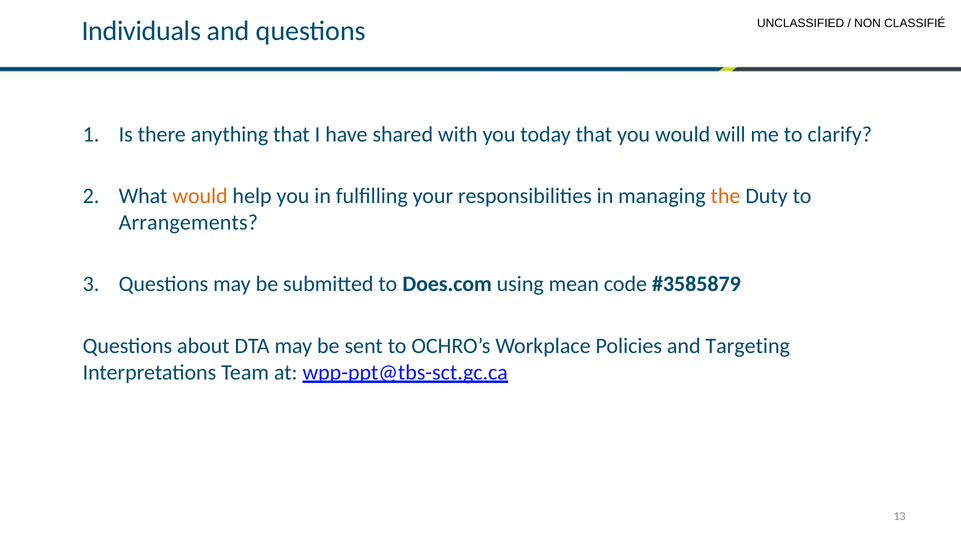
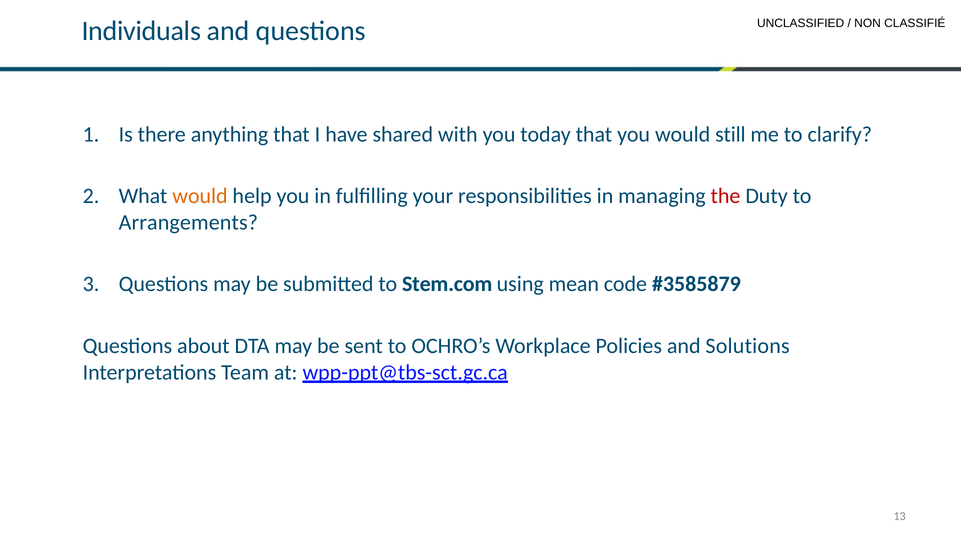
will: will -> still
the colour: orange -> red
Does.com: Does.com -> Stem.com
Targeting: Targeting -> Solutions
